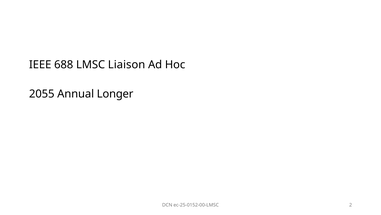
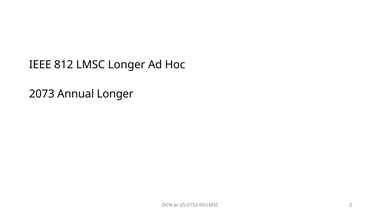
688: 688 -> 812
LMSC Liaison: Liaison -> Longer
2055: 2055 -> 2073
